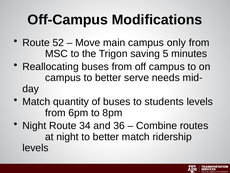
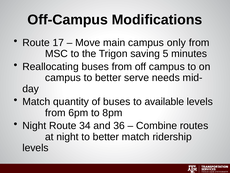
52: 52 -> 17
students: students -> available
